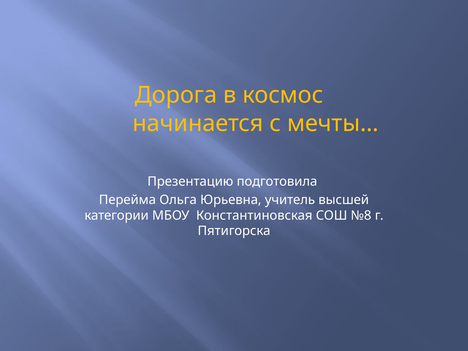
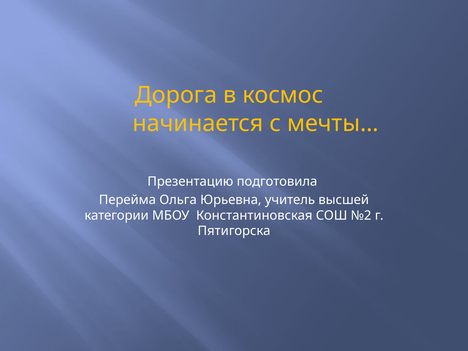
№8: №8 -> №2
